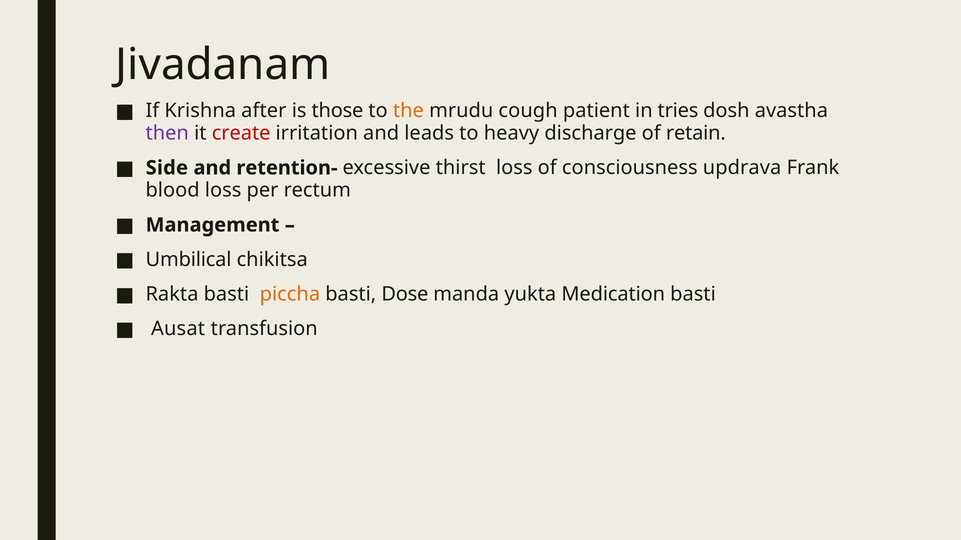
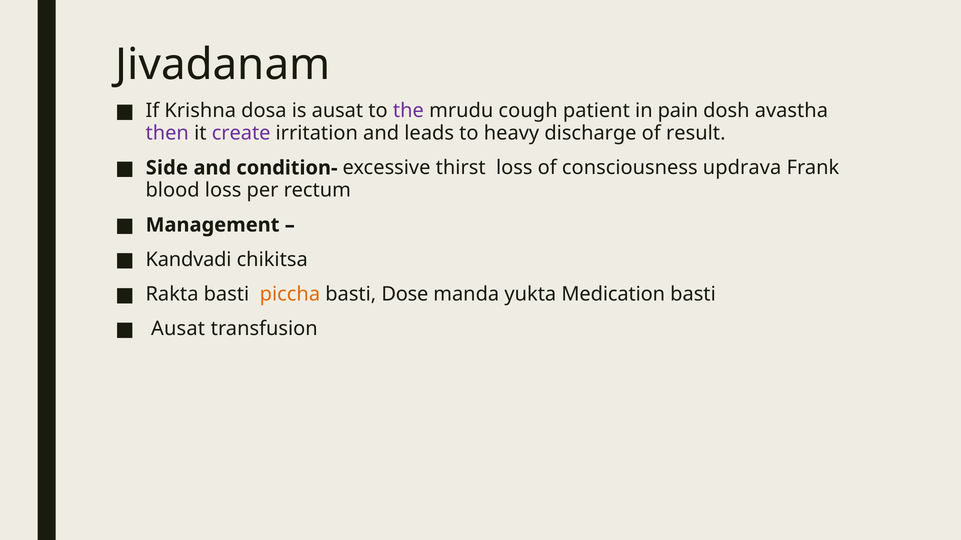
after: after -> dosa
is those: those -> ausat
the colour: orange -> purple
tries: tries -> pain
create colour: red -> purple
retain: retain -> result
retention-: retention- -> condition-
Umbilical: Umbilical -> Kandvadi
